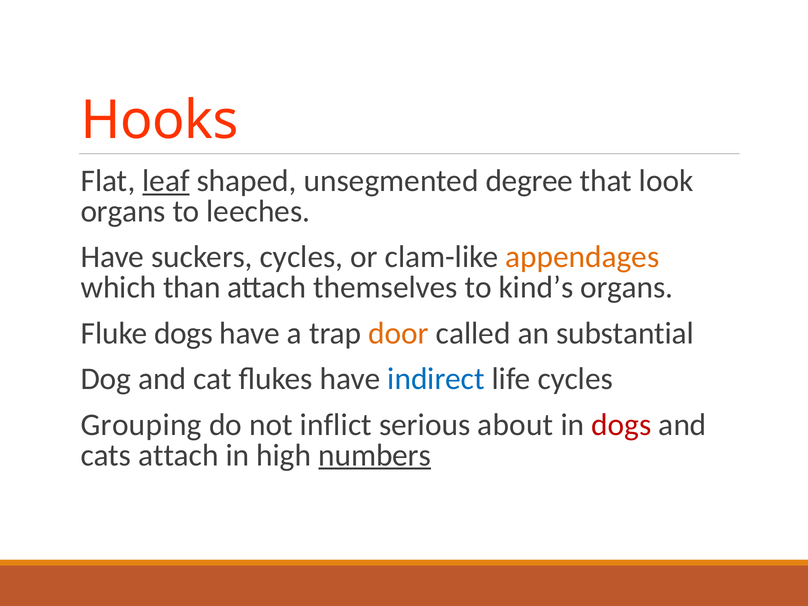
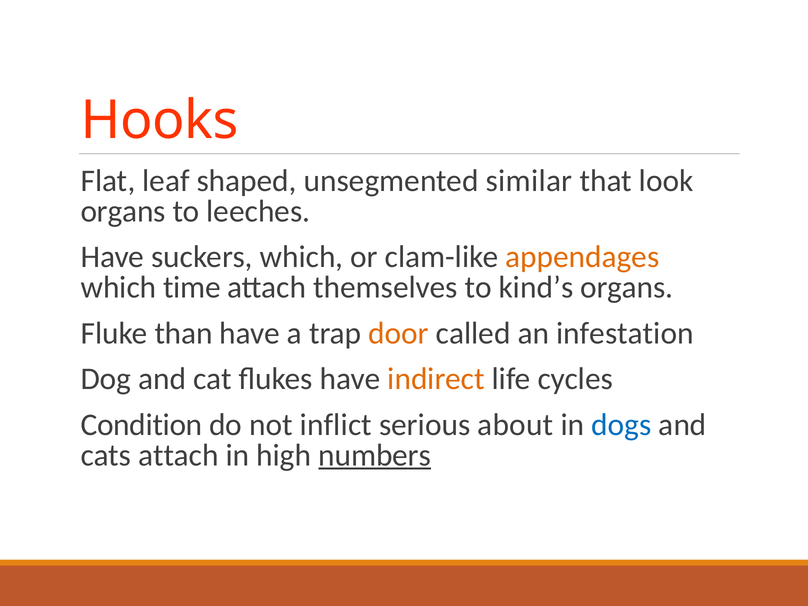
leaf underline: present -> none
degree: degree -> similar
suckers cycles: cycles -> which
than: than -> time
Fluke dogs: dogs -> than
substantial: substantial -> infestation
indirect colour: blue -> orange
Grouping: Grouping -> Condition
dogs at (621, 425) colour: red -> blue
